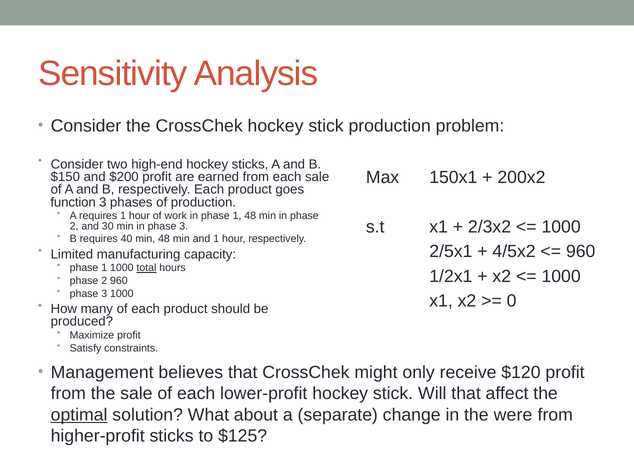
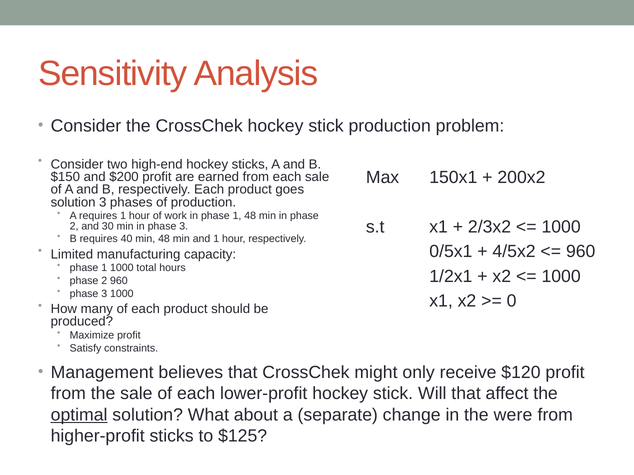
function at (73, 202): function -> solution
2/5x1: 2/5x1 -> 0/5x1
total underline: present -> none
